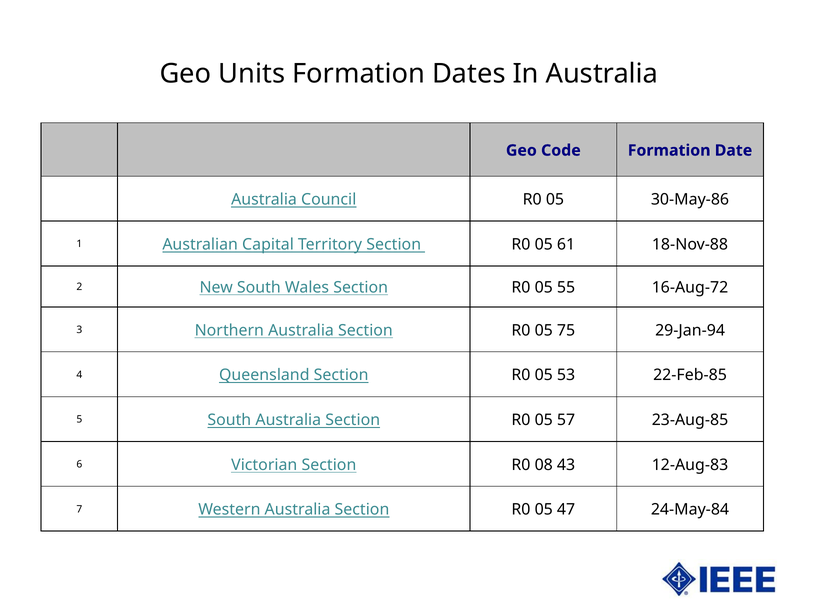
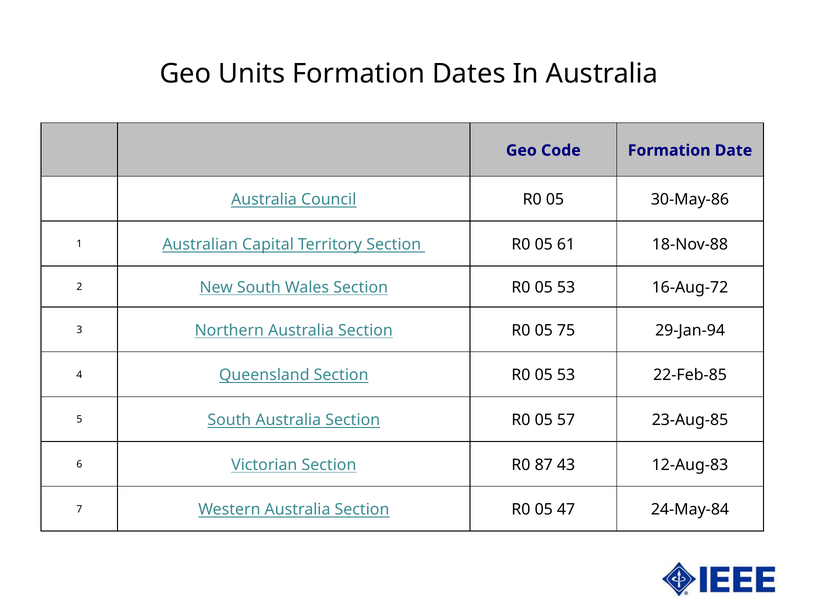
55 at (566, 287): 55 -> 53
08: 08 -> 87
